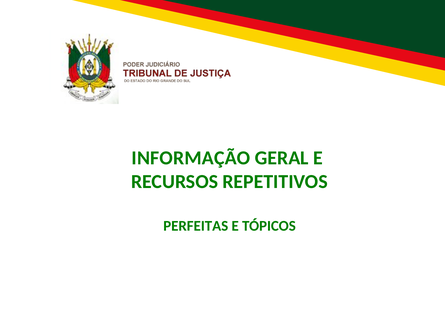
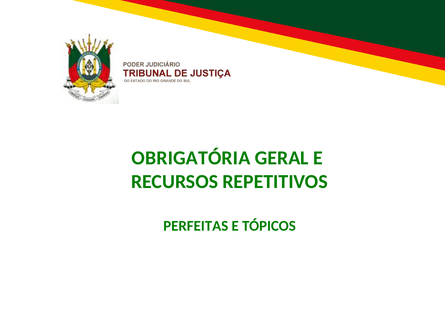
INFORMAÇÃO: INFORMAÇÃO -> OBRIGATÓRIA
